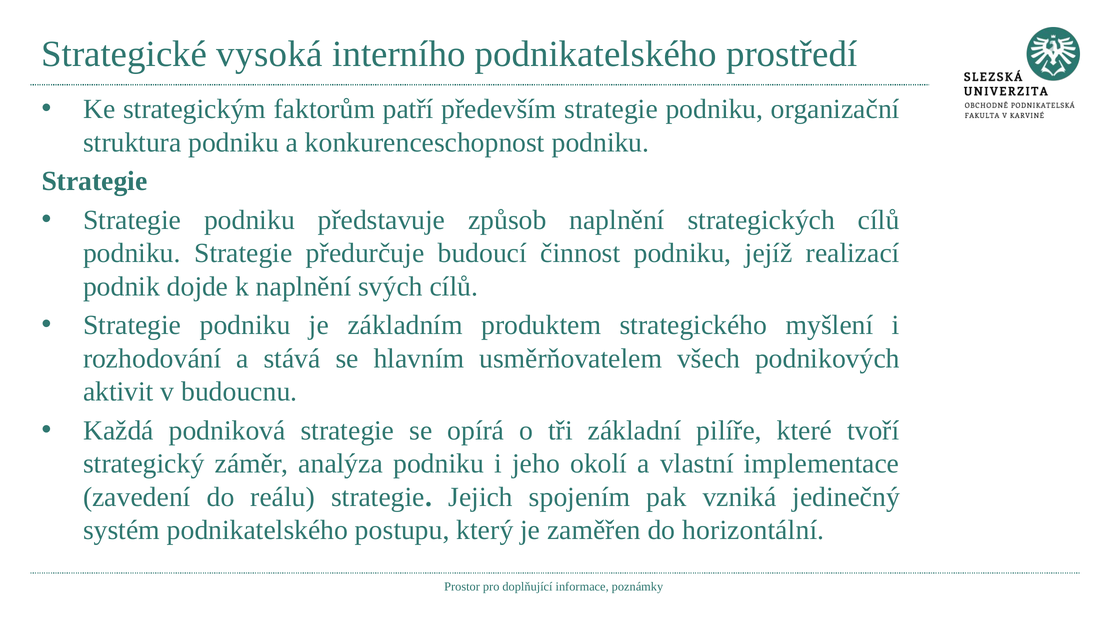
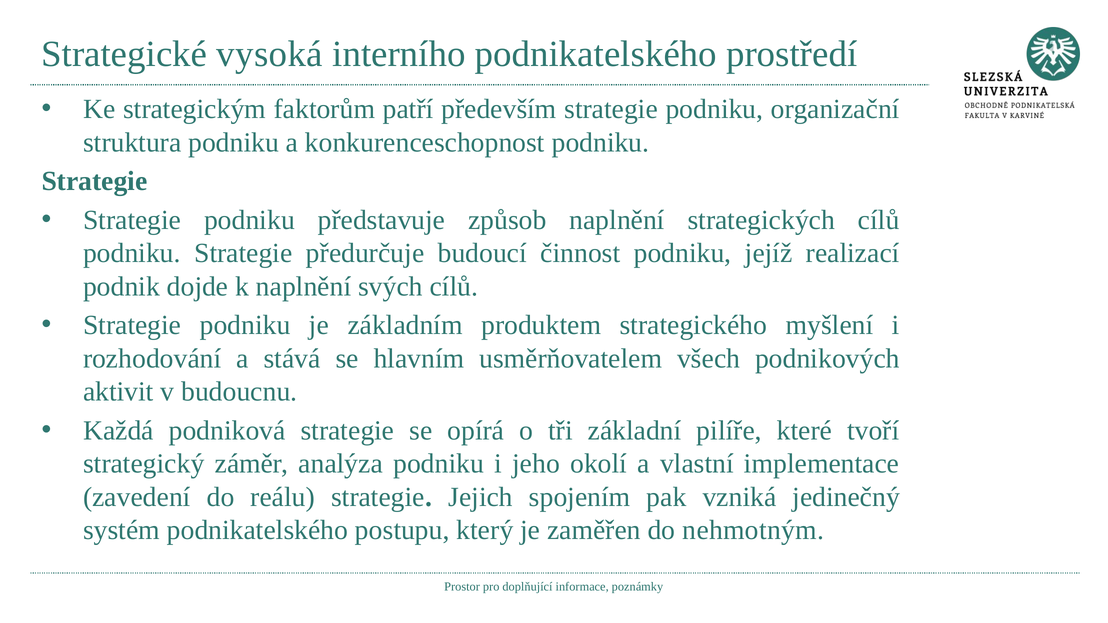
horizontální: horizontální -> nehmotným
